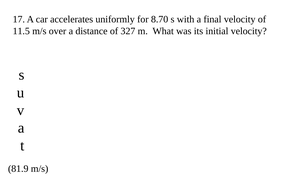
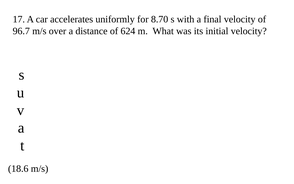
11.5: 11.5 -> 96.7
327: 327 -> 624
81.9: 81.9 -> 18.6
